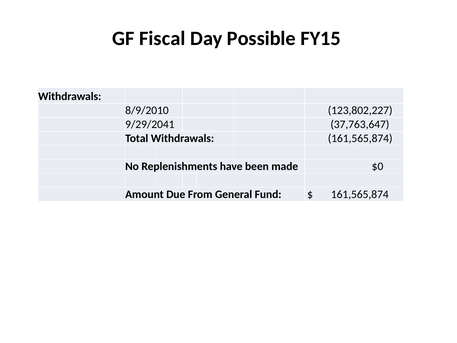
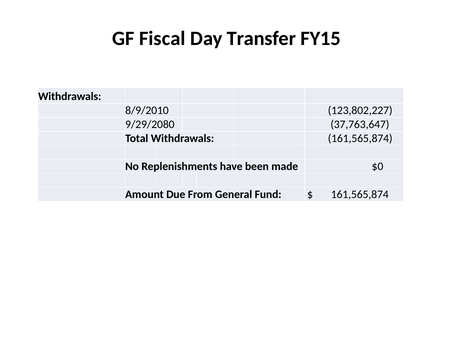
Possible: Possible -> Transfer
9/29/2041: 9/29/2041 -> 9/29/2080
